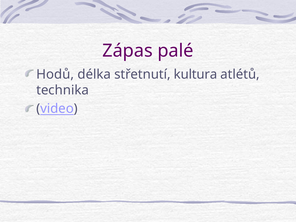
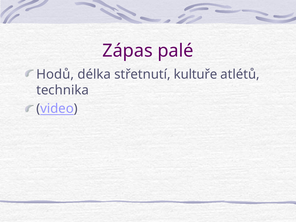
kultura: kultura -> kultuře
